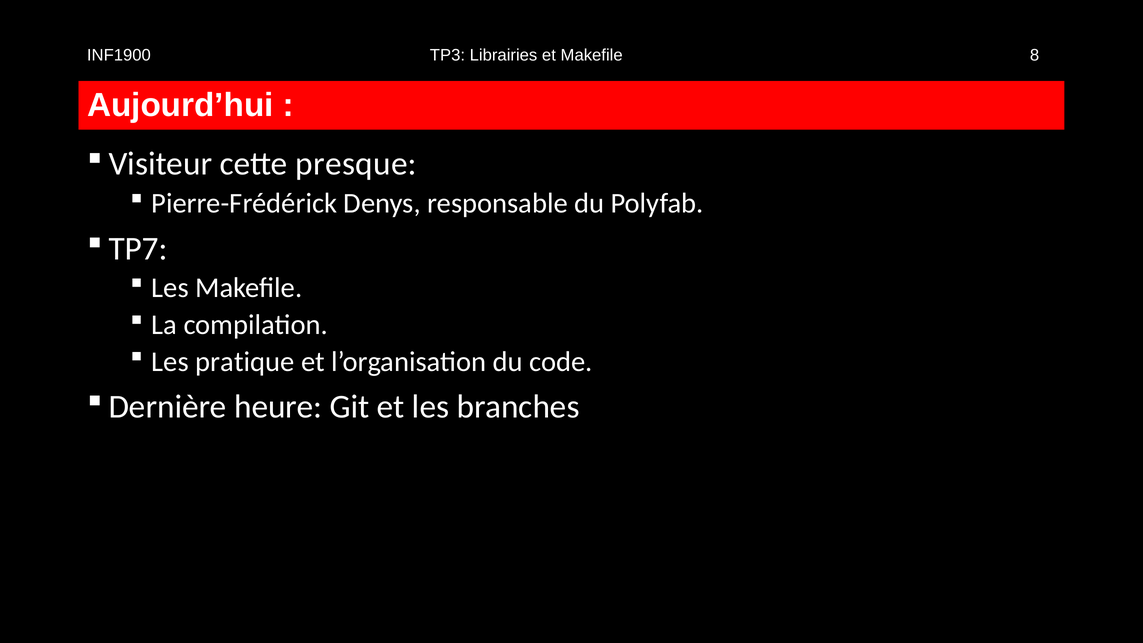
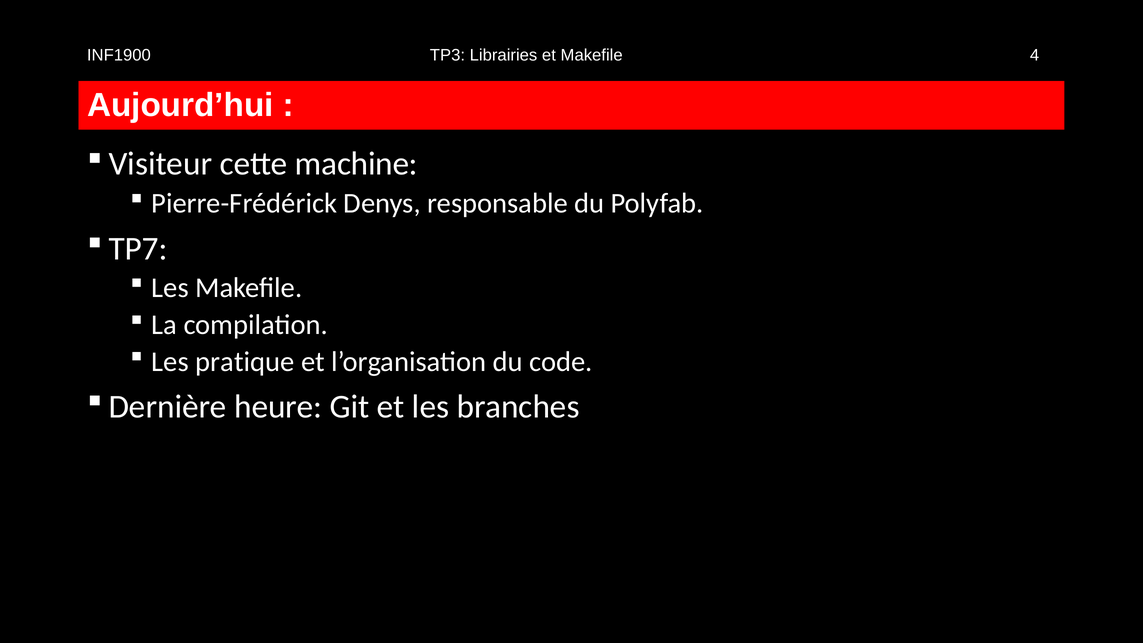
8: 8 -> 4
presque: presque -> machine
